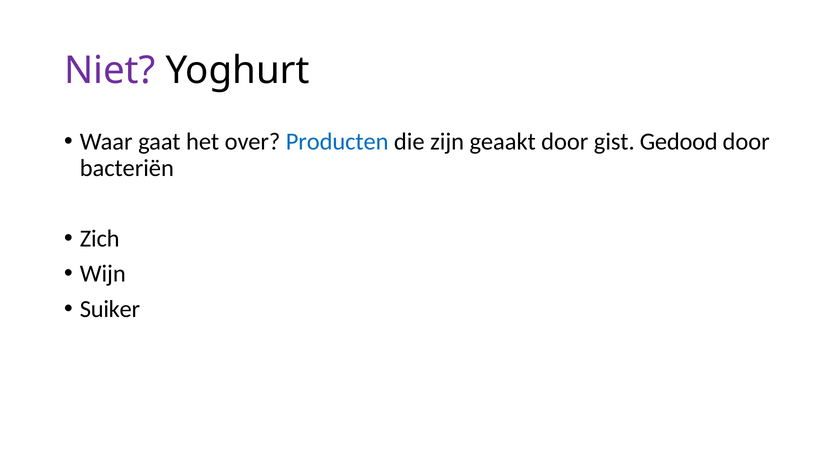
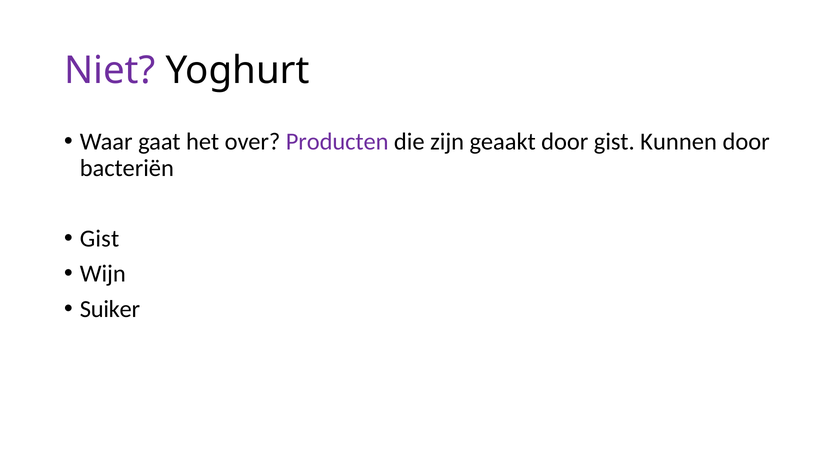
Producten colour: blue -> purple
Gedood: Gedood -> Kunnen
Zich at (100, 239): Zich -> Gist
